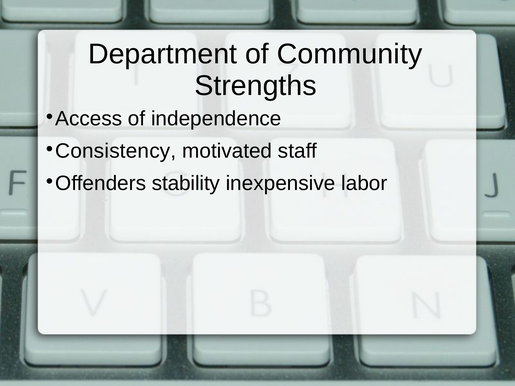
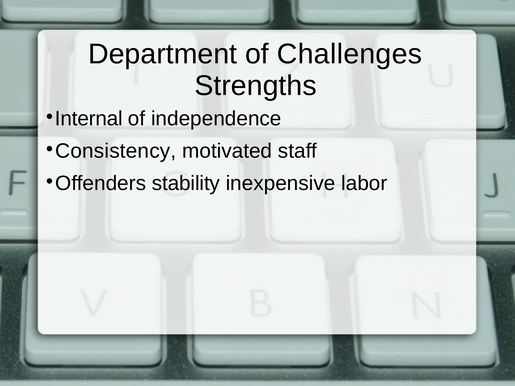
Community: Community -> Challenges
Access: Access -> Internal
